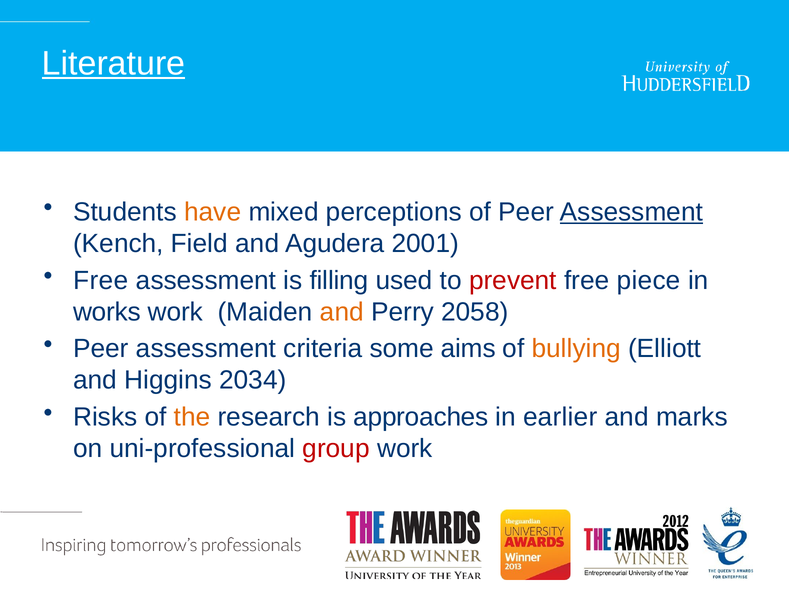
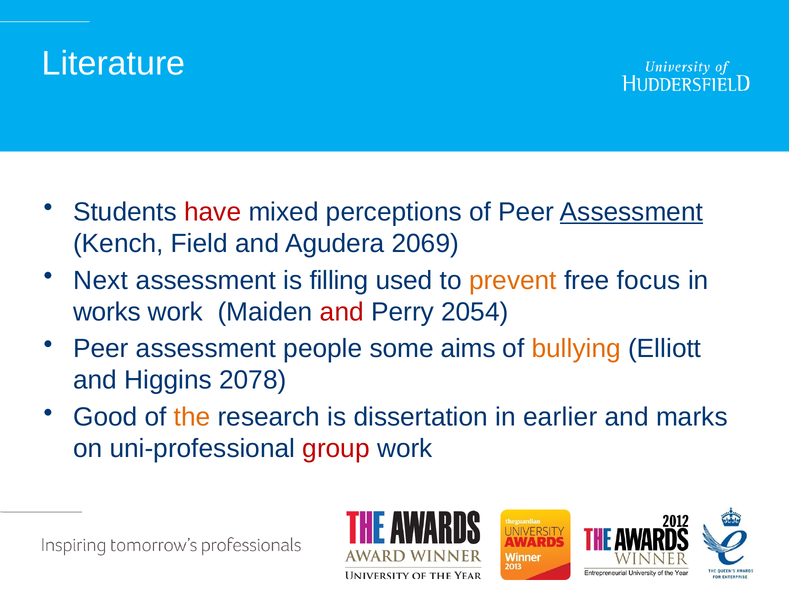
Literature underline: present -> none
have colour: orange -> red
2001: 2001 -> 2069
Free at (101, 280): Free -> Next
prevent colour: red -> orange
piece: piece -> focus
and at (342, 312) colour: orange -> red
2058: 2058 -> 2054
criteria: criteria -> people
2034: 2034 -> 2078
Risks: Risks -> Good
approaches: approaches -> dissertation
